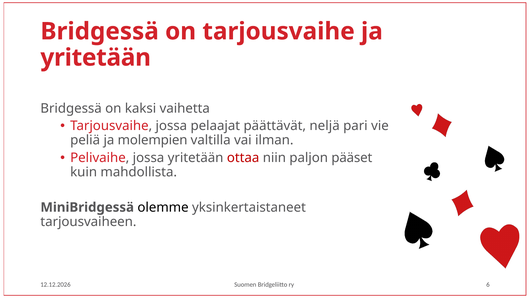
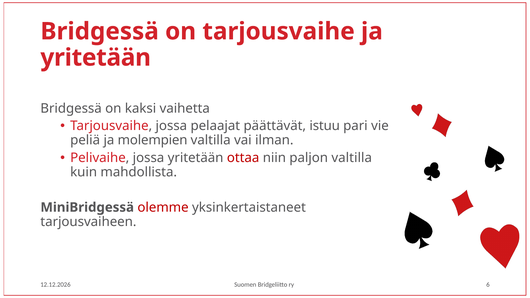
neljä: neljä -> istuu
paljon pääset: pääset -> valtilla
olemme colour: black -> red
